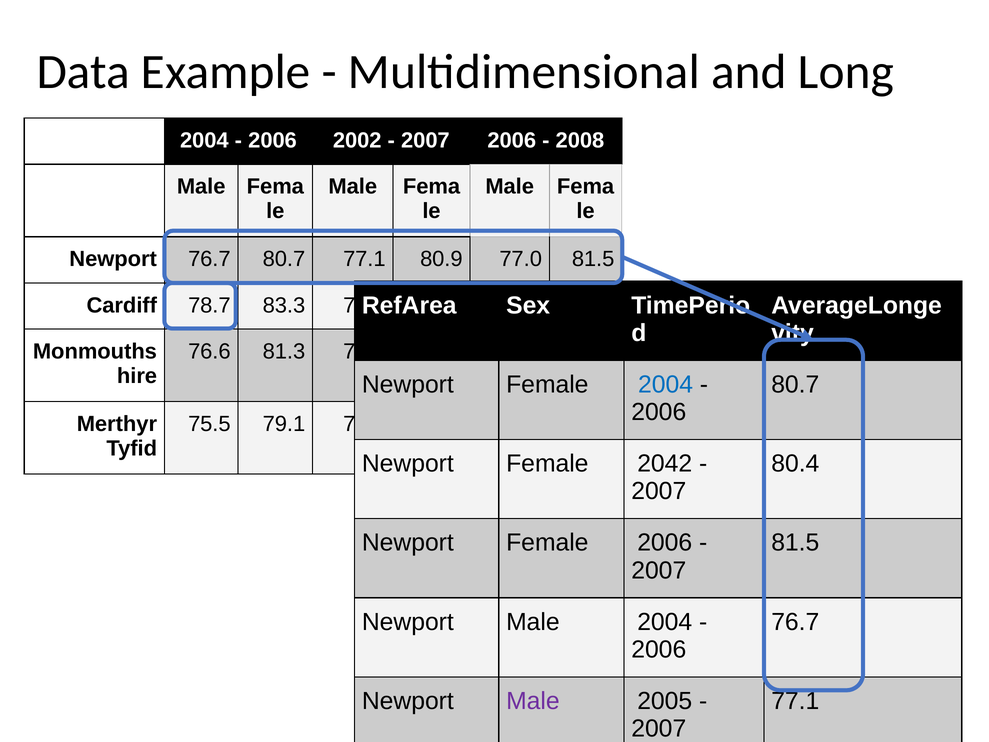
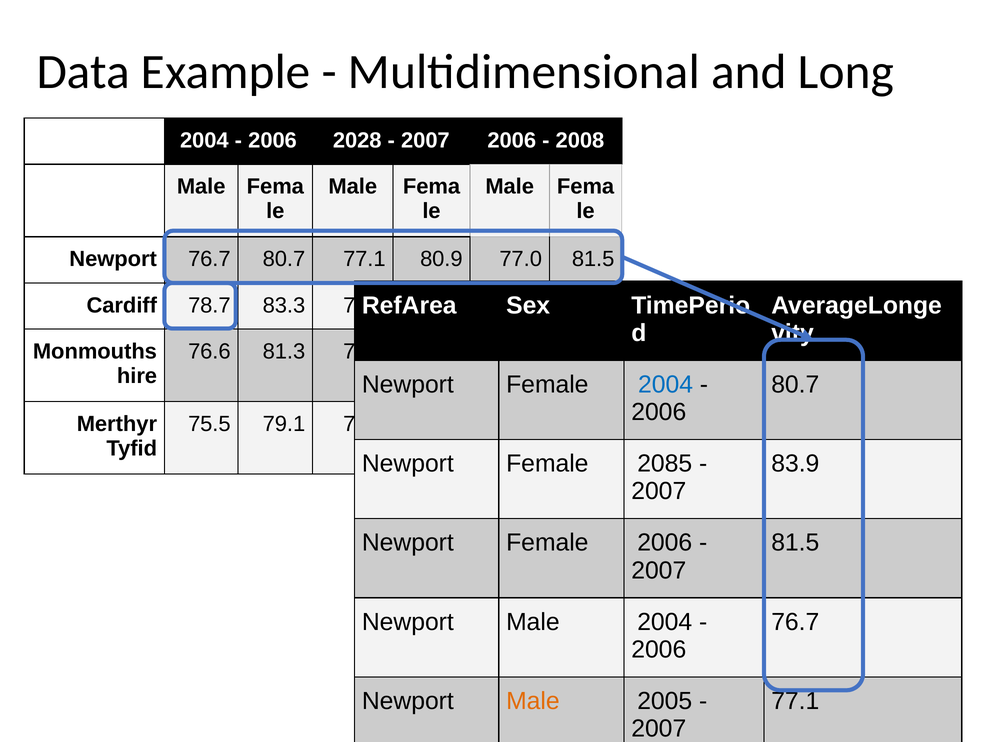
2002: 2002 -> 2028
2042: 2042 -> 2085
80.4: 80.4 -> 83.9
Male at (533, 701) colour: purple -> orange
